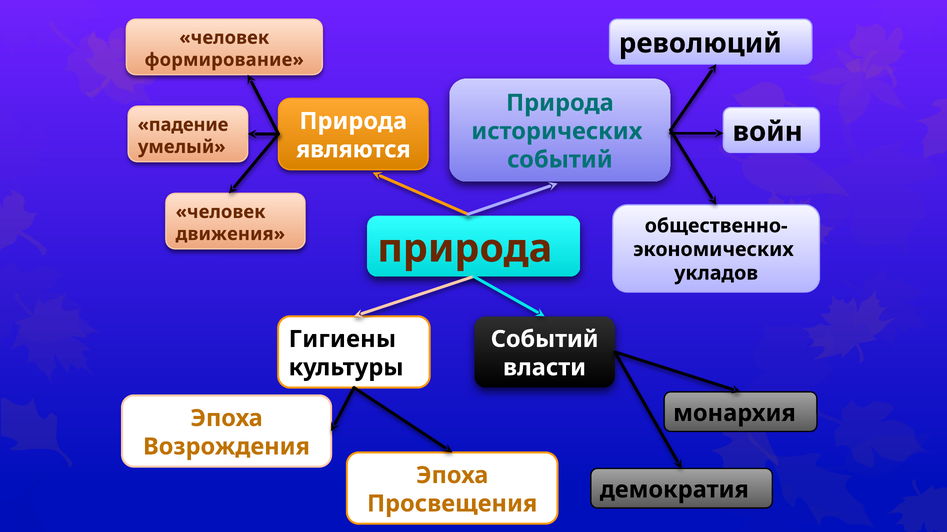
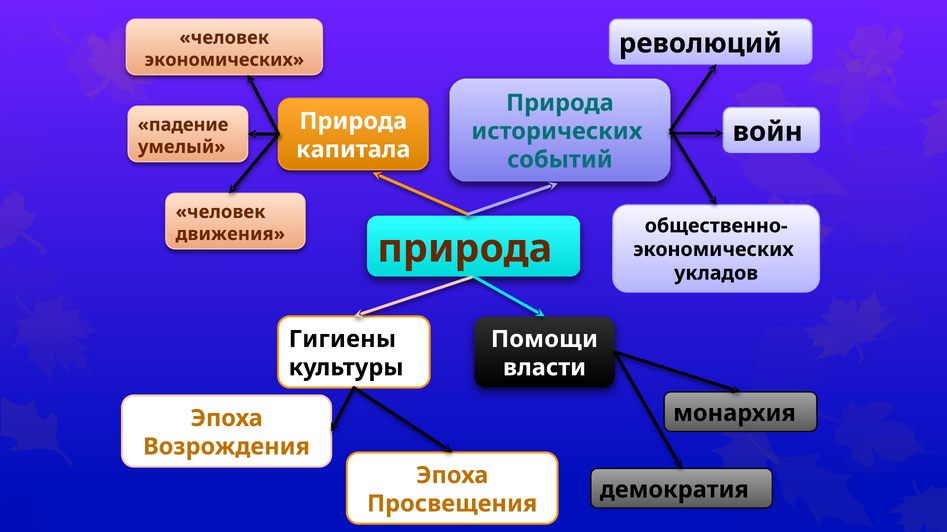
формирование at (224, 60): формирование -> экономических
являются: являются -> капитала
Событий at (545, 340): Событий -> Помощи
